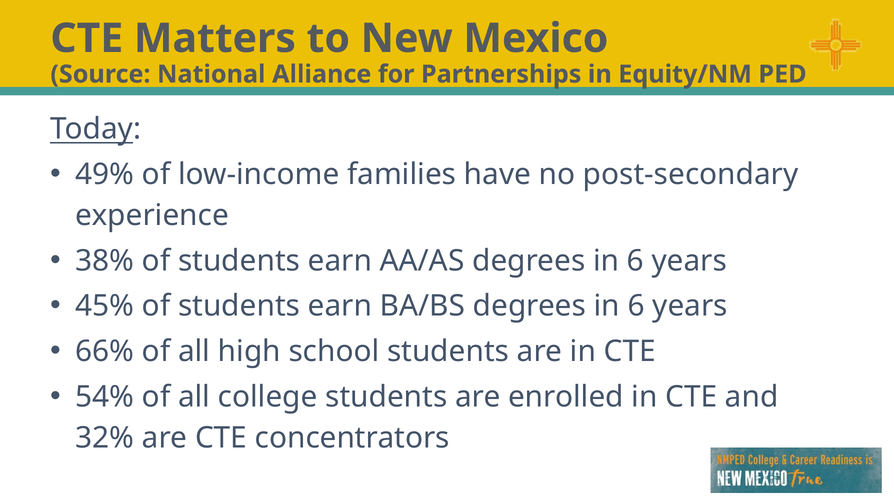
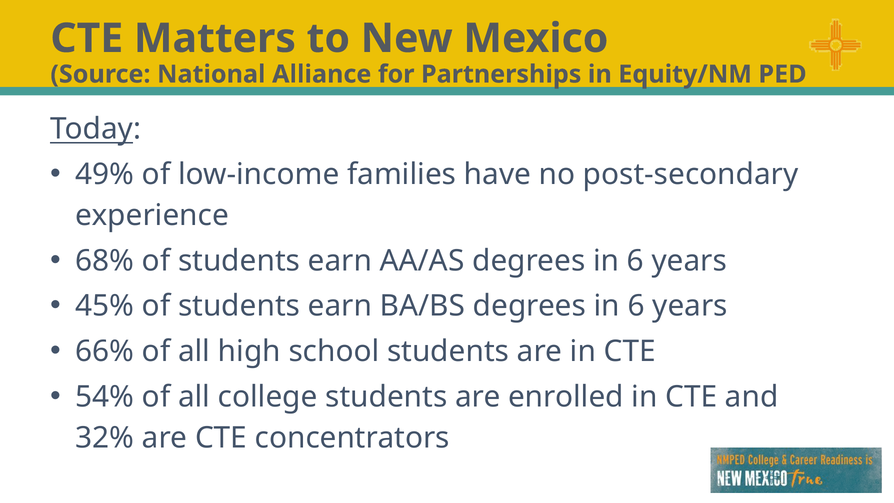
38%: 38% -> 68%
